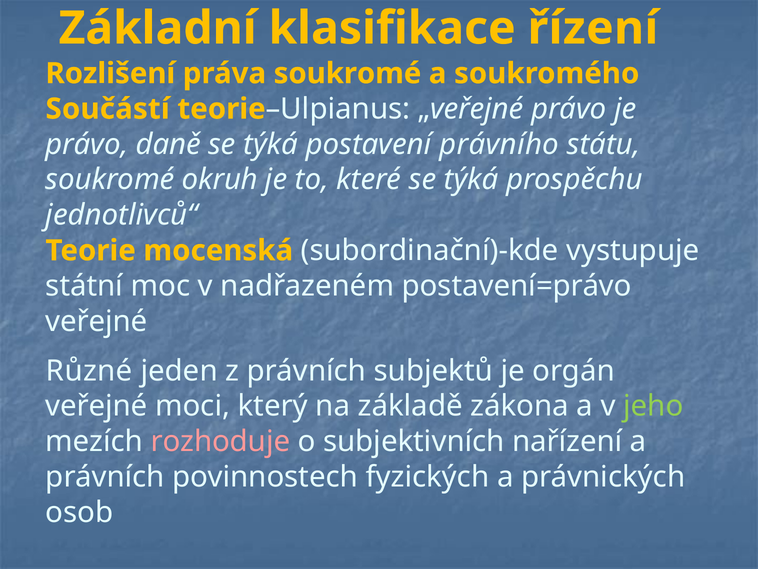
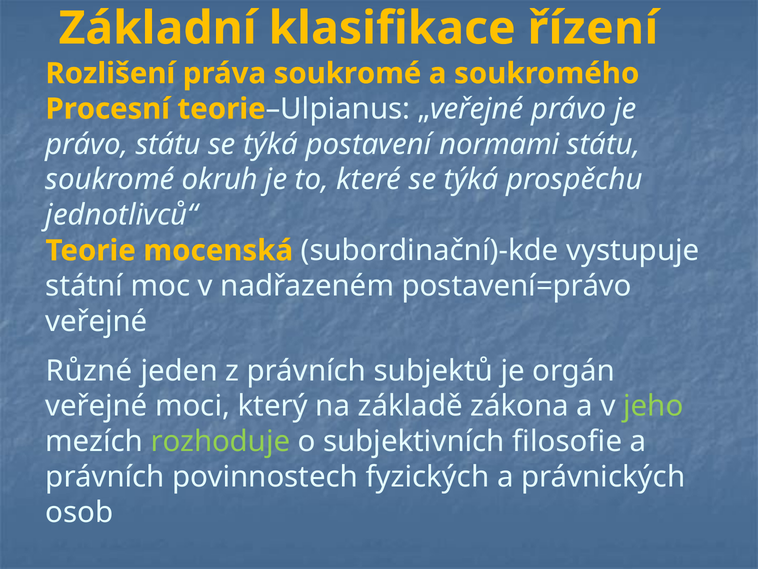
Součástí: Součástí -> Procesní
právo daně: daně -> státu
právního: právního -> normami
rozhoduje colour: pink -> light green
nařízení: nařízení -> filosofie
